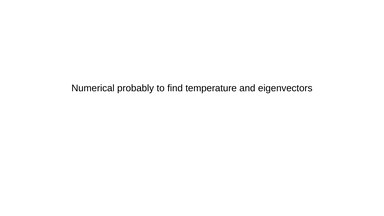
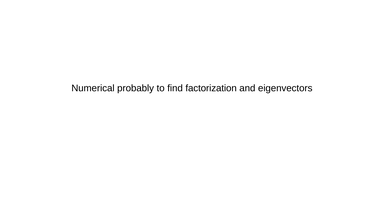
temperature: temperature -> factorization
